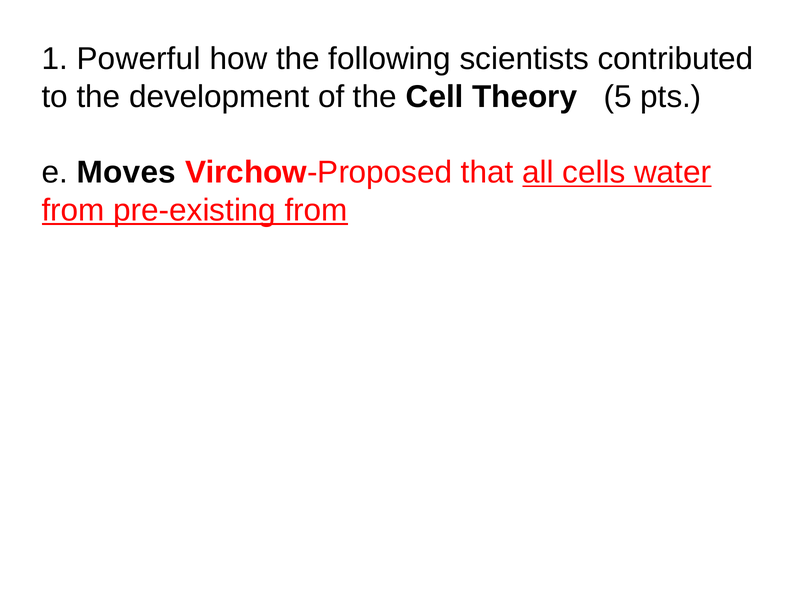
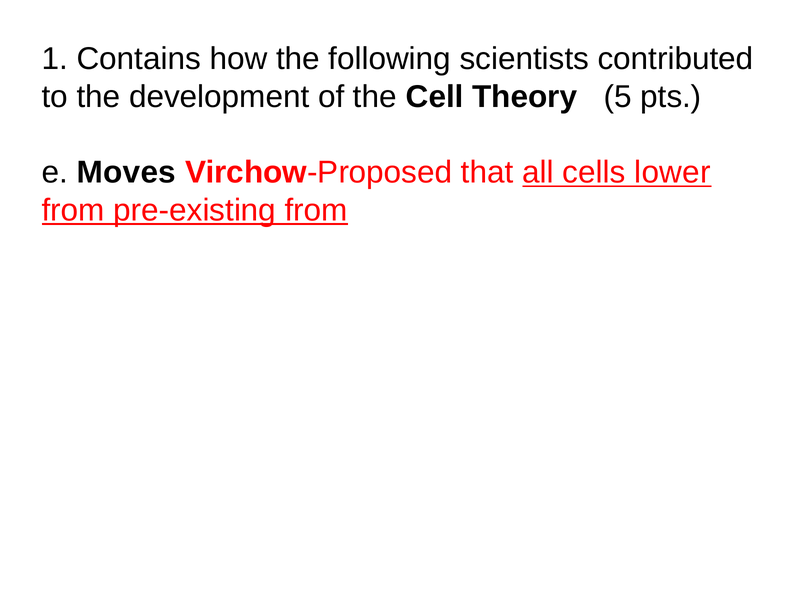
Powerful: Powerful -> Contains
water: water -> lower
